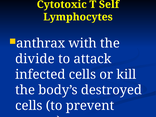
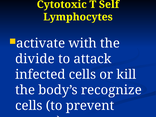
anthrax: anthrax -> activate
destroyed: destroyed -> recognize
